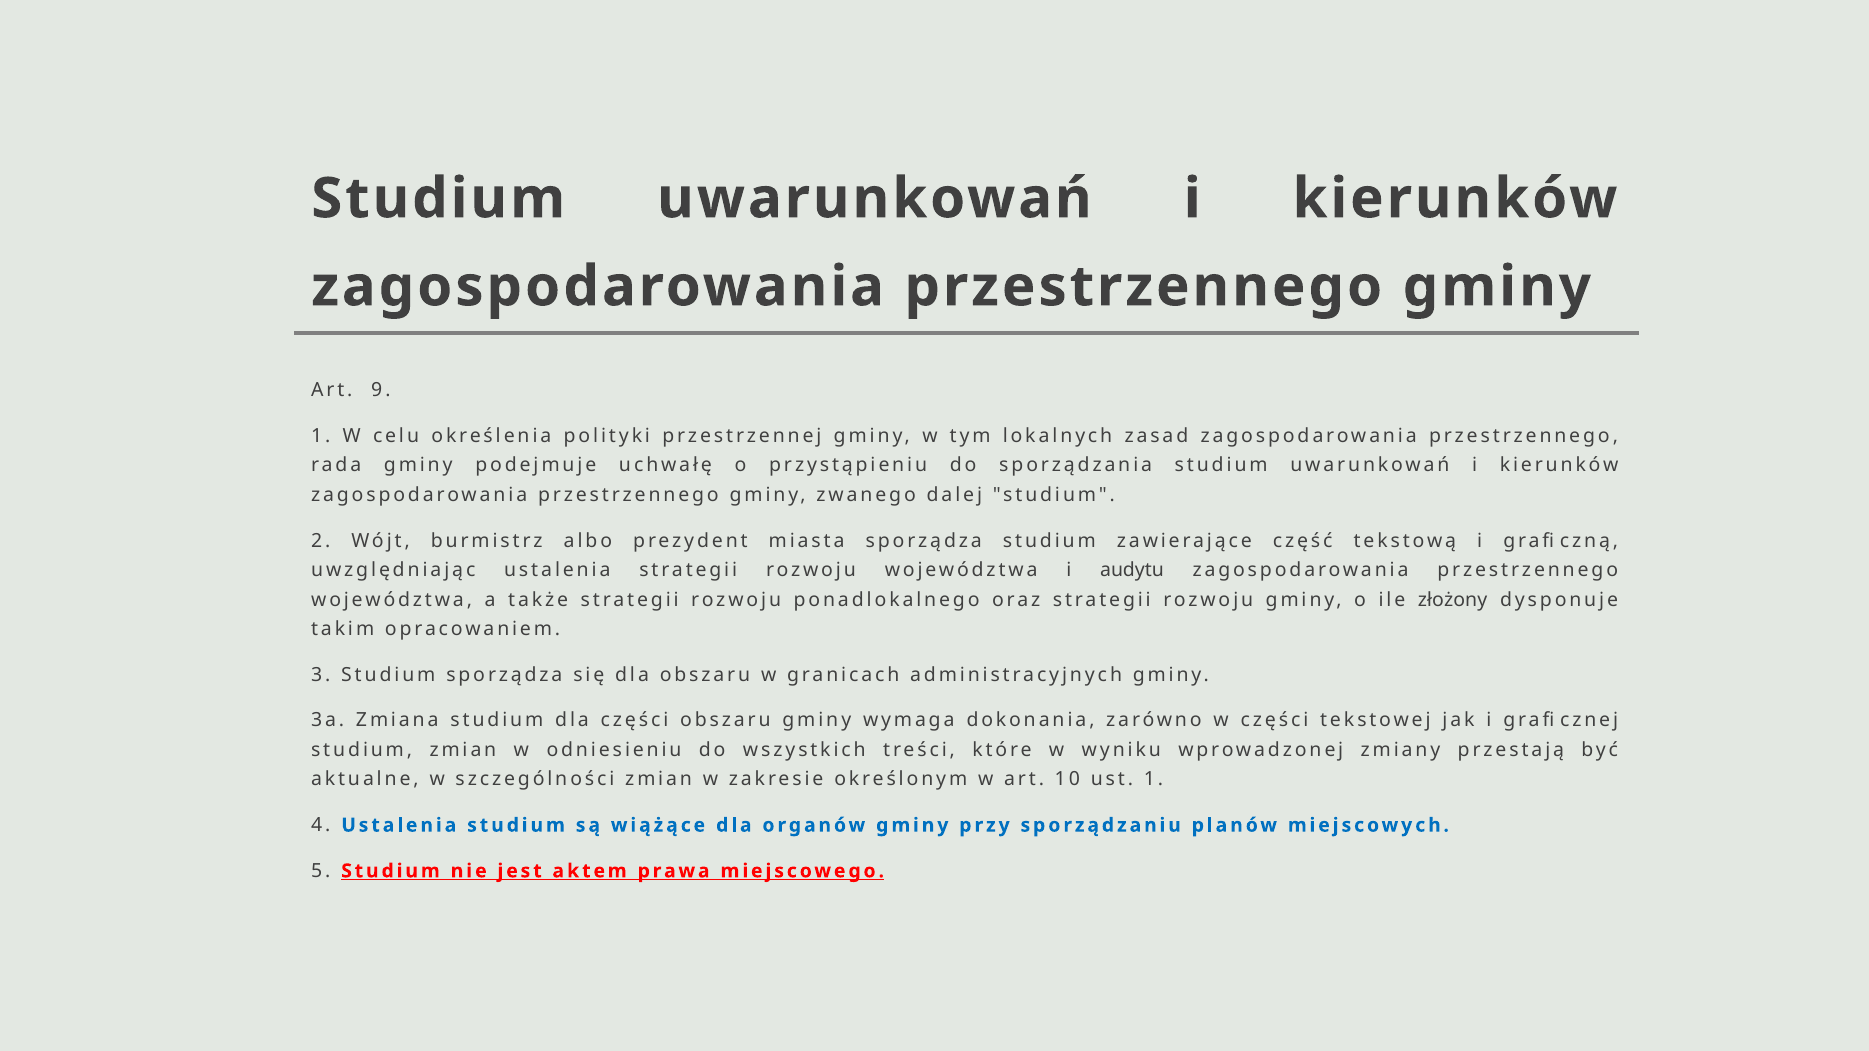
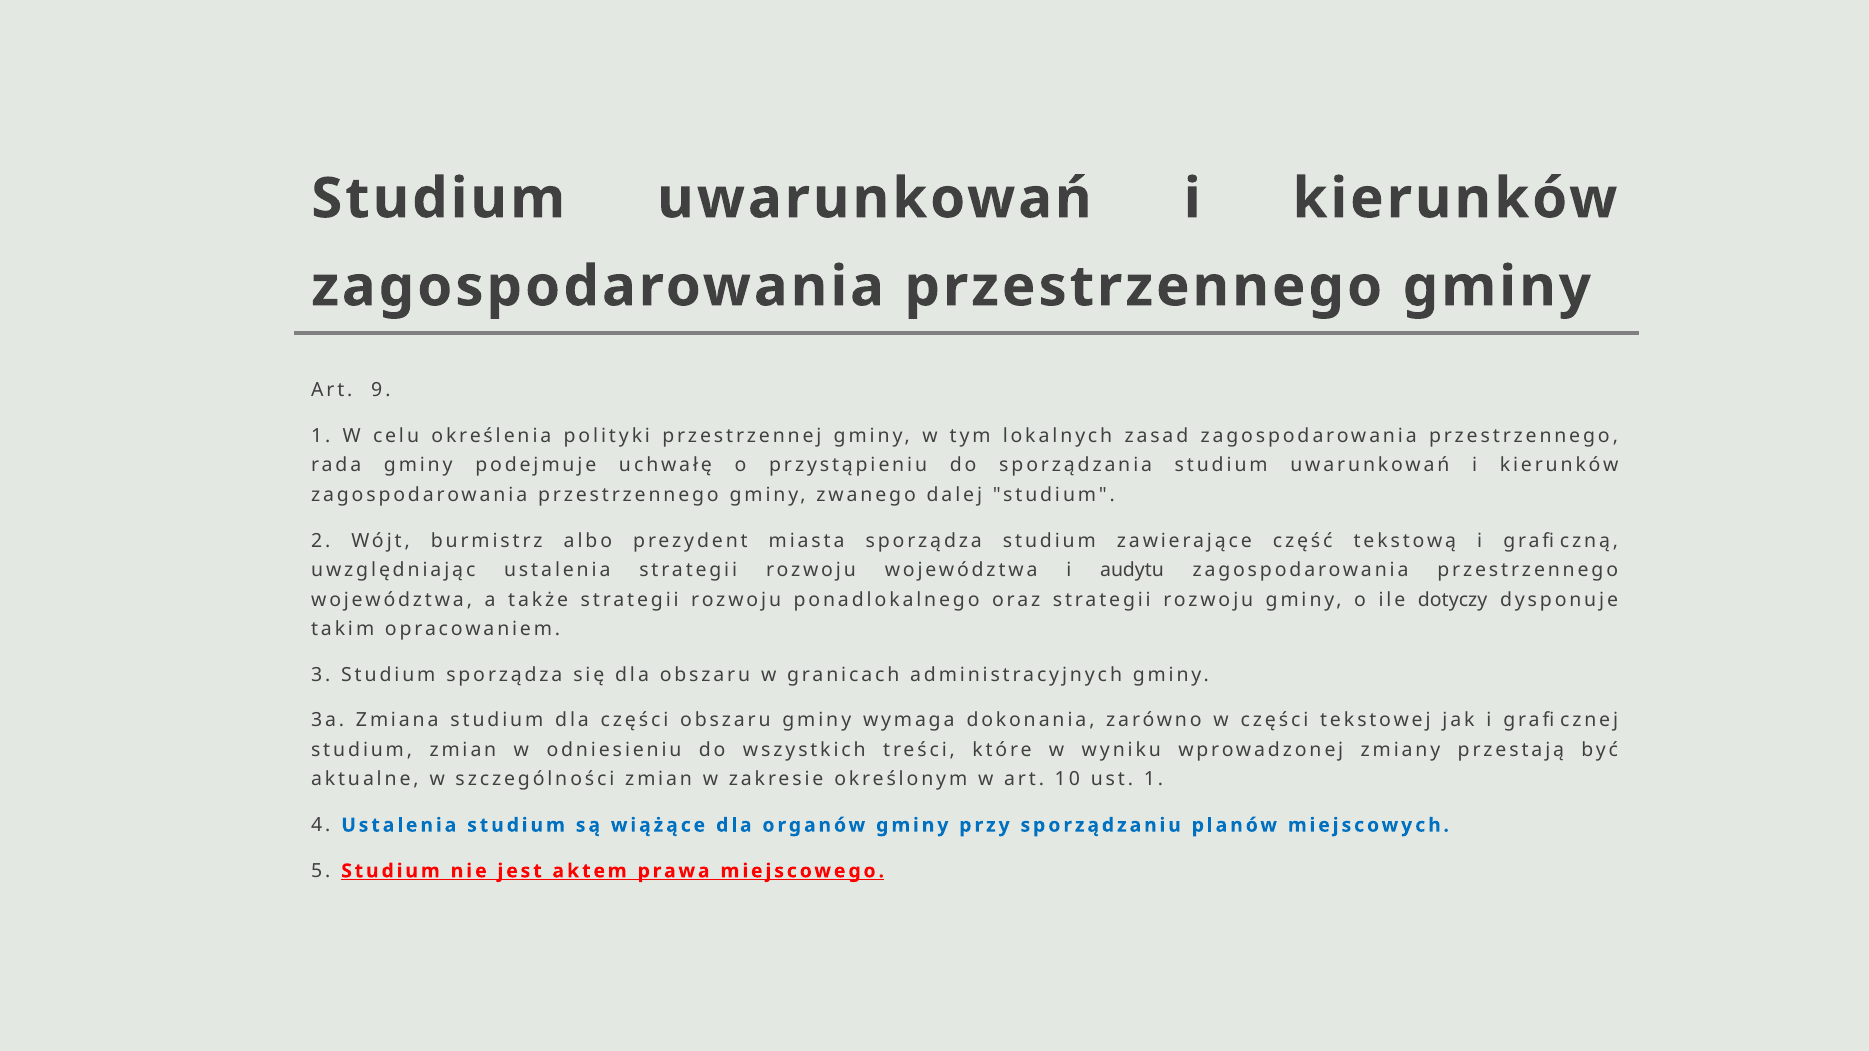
złożony: złożony -> dotyczy
